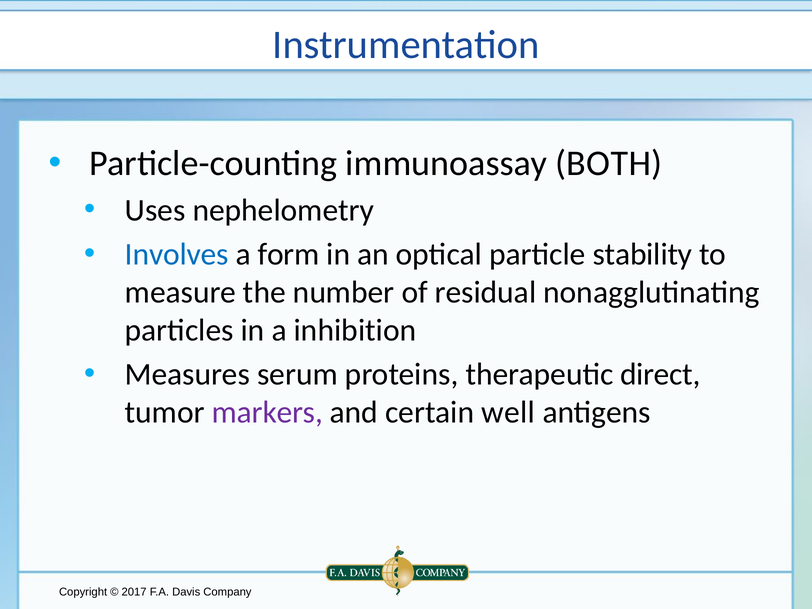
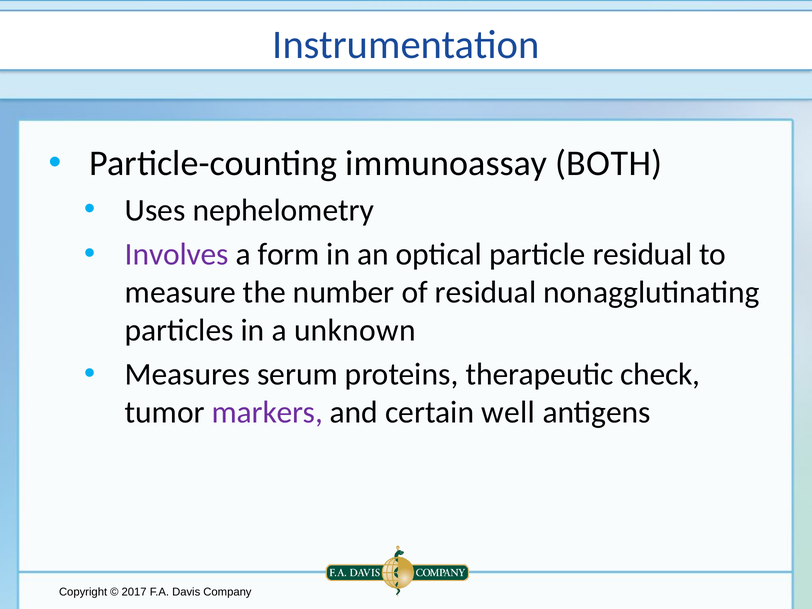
Involves colour: blue -> purple
particle stability: stability -> residual
inhibition: inhibition -> unknown
direct: direct -> check
